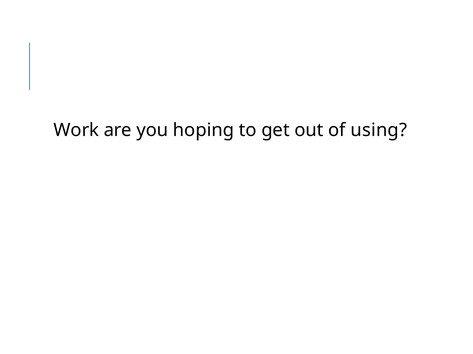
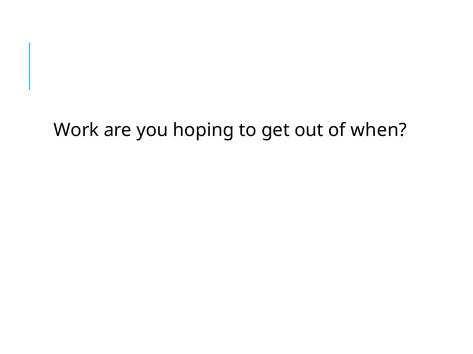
using: using -> when
